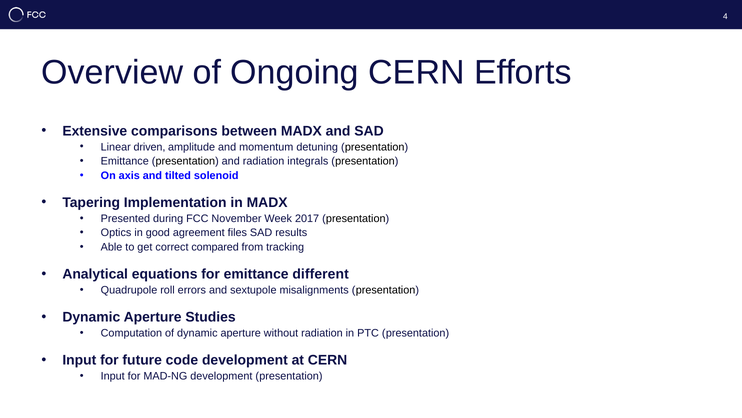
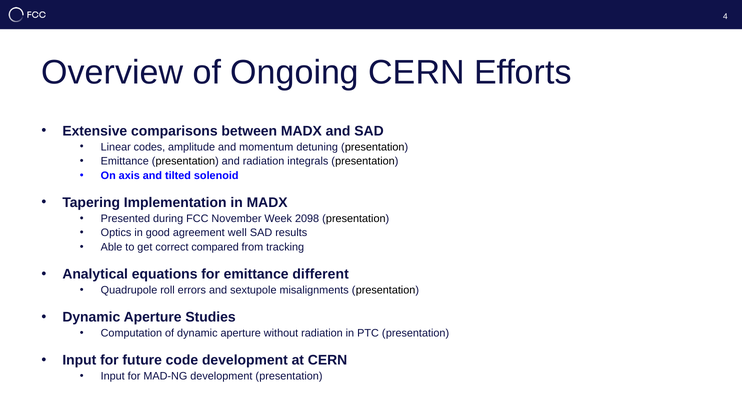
driven: driven -> codes
2017: 2017 -> 2098
files: files -> well
